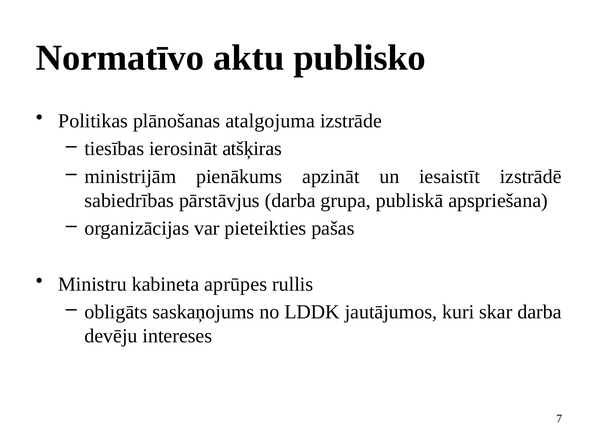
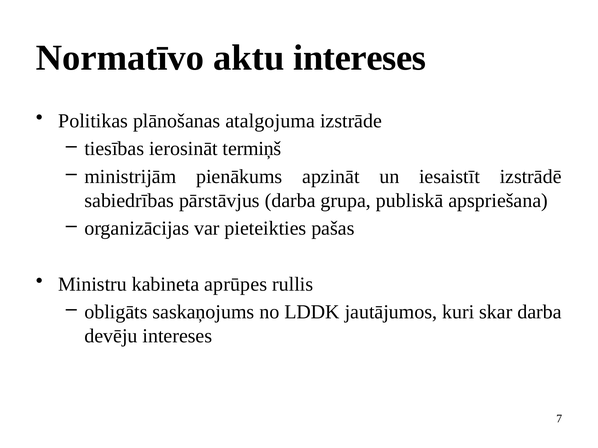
aktu publisko: publisko -> intereses
atšķiras: atšķiras -> termiņš
